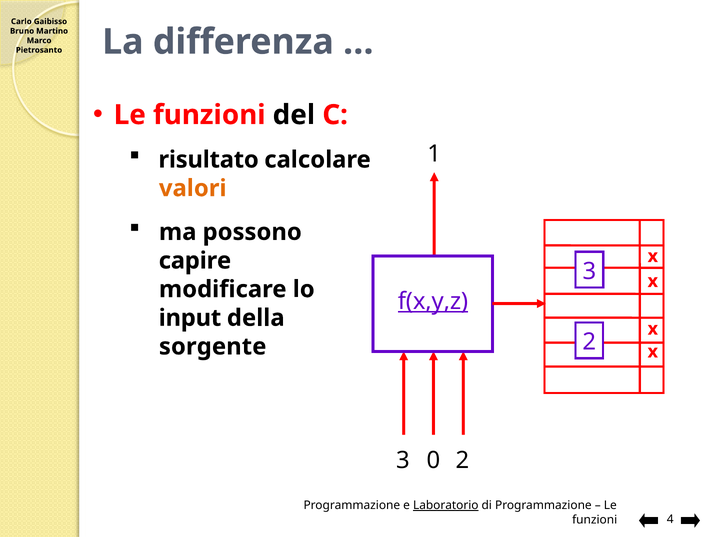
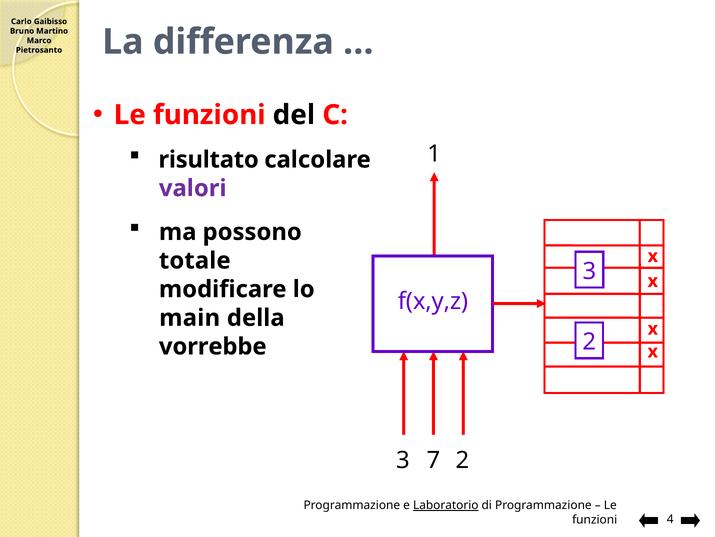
valori colour: orange -> purple
capire: capire -> totale
f(x,y,z underline: present -> none
input: input -> main
sorgente: sorgente -> vorrebbe
0: 0 -> 7
